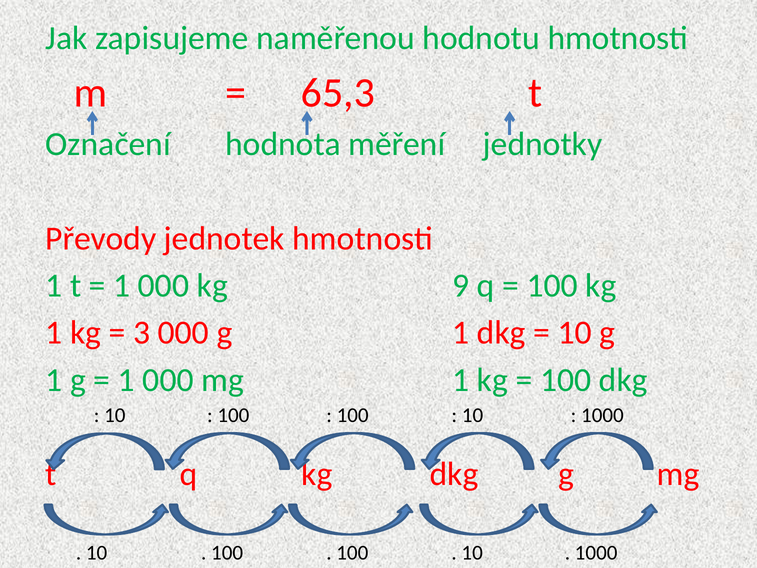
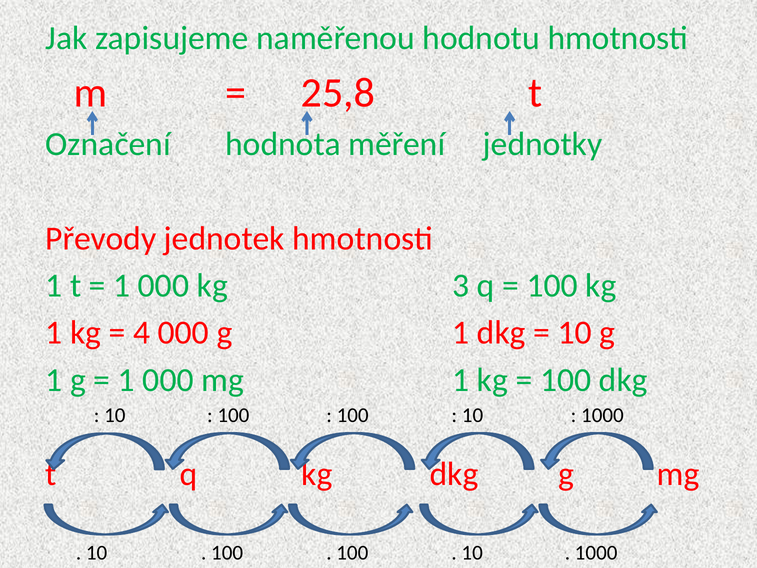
65,3: 65,3 -> 25,8
9: 9 -> 3
3: 3 -> 4
